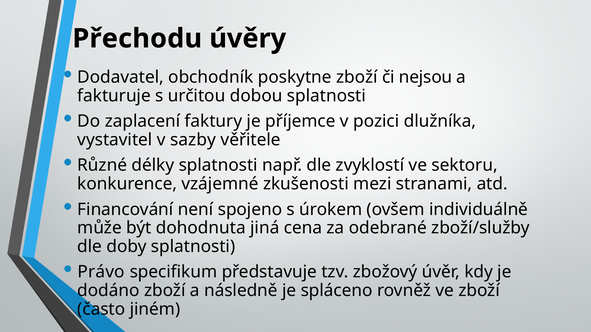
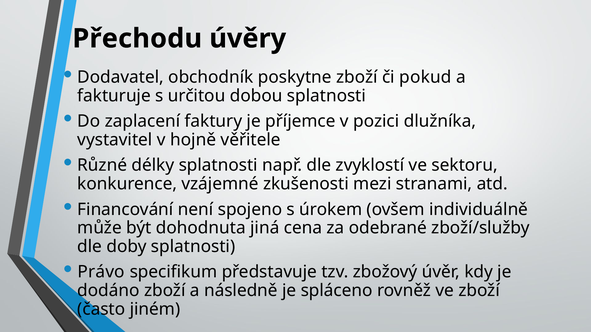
nejsou: nejsou -> pokud
sazby: sazby -> hojně
